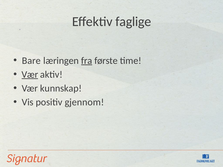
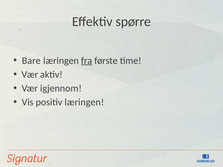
faglige: faglige -> spørre
Vær at (30, 75) underline: present -> none
kunnskap: kunnskap -> igjennom
positiv gjennom: gjennom -> læringen
